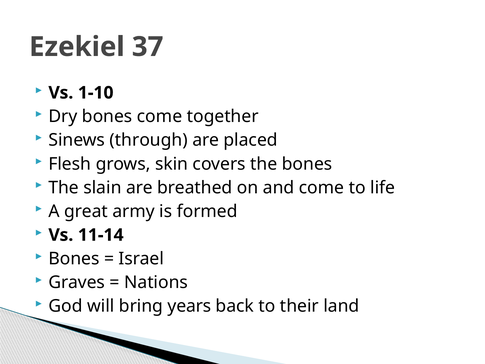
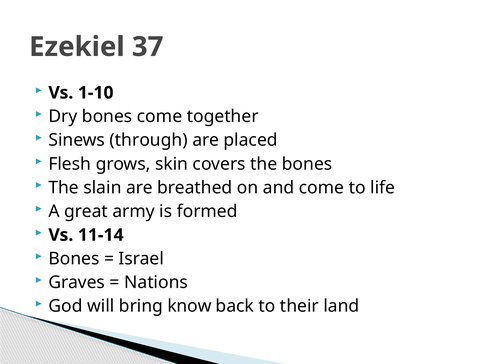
years: years -> know
